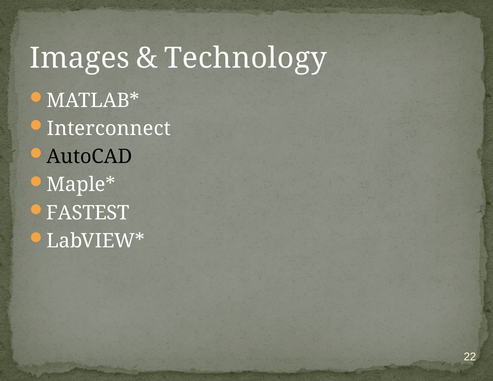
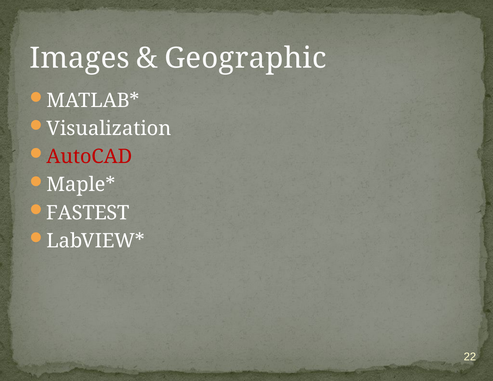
Technology: Technology -> Geographic
Interconnect: Interconnect -> Visualization
AutoCAD colour: black -> red
